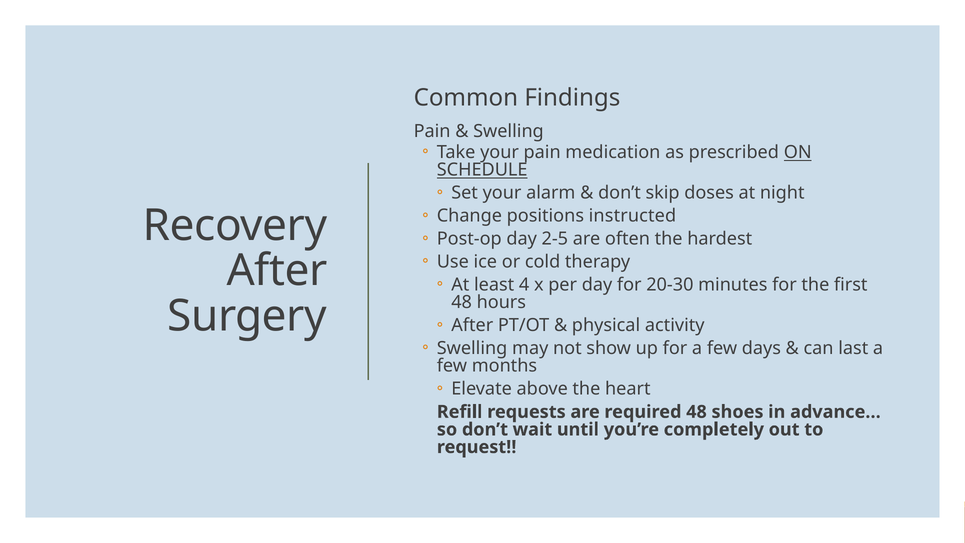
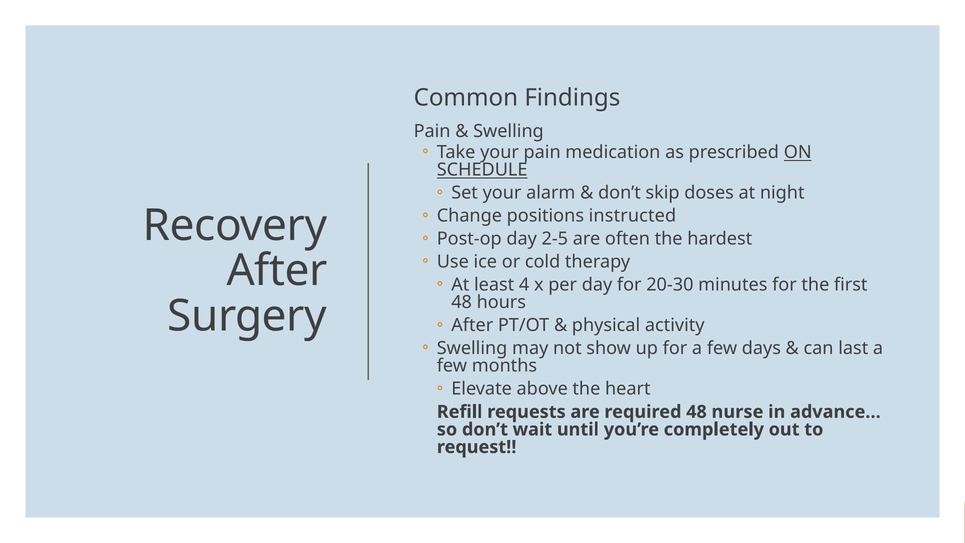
shoes: shoes -> nurse
